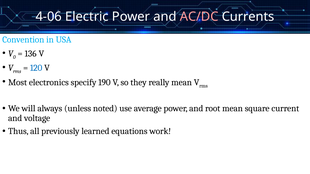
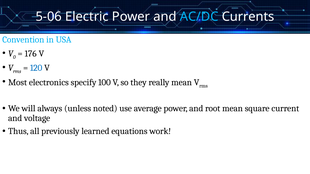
4-06: 4-06 -> 5-06
AC/DC colour: pink -> light blue
136: 136 -> 176
190: 190 -> 100
